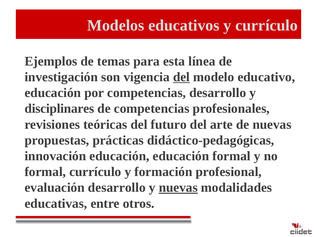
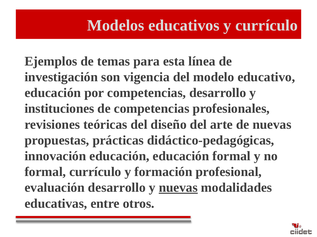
del at (181, 77) underline: present -> none
disciplinares: disciplinares -> instituciones
futuro: futuro -> diseño
